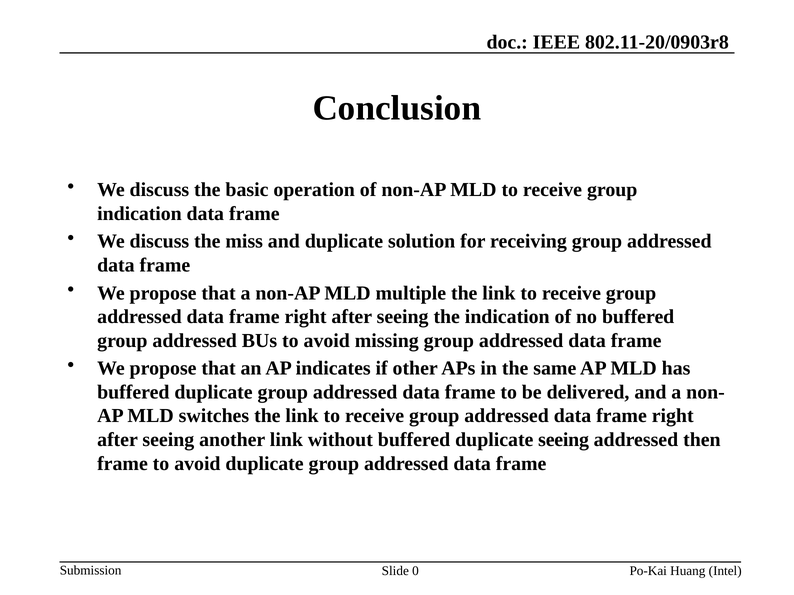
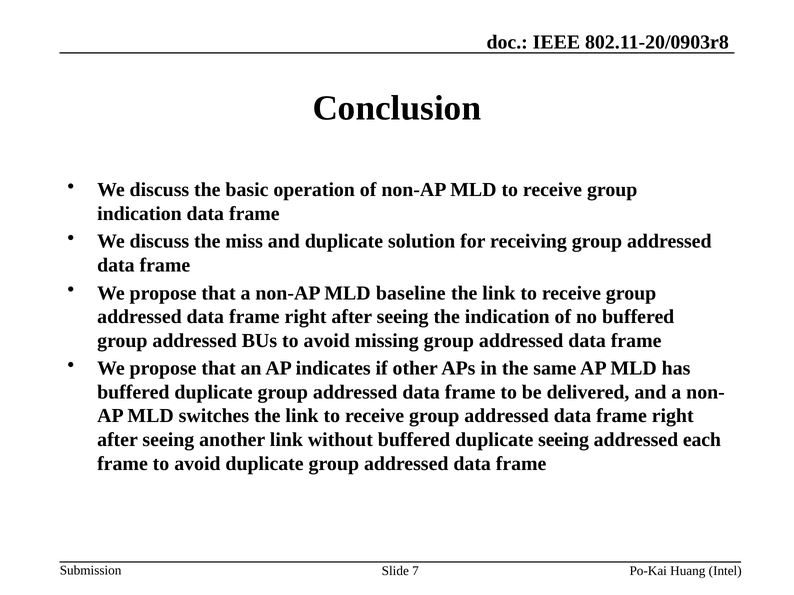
multiple: multiple -> baseline
then: then -> each
0: 0 -> 7
